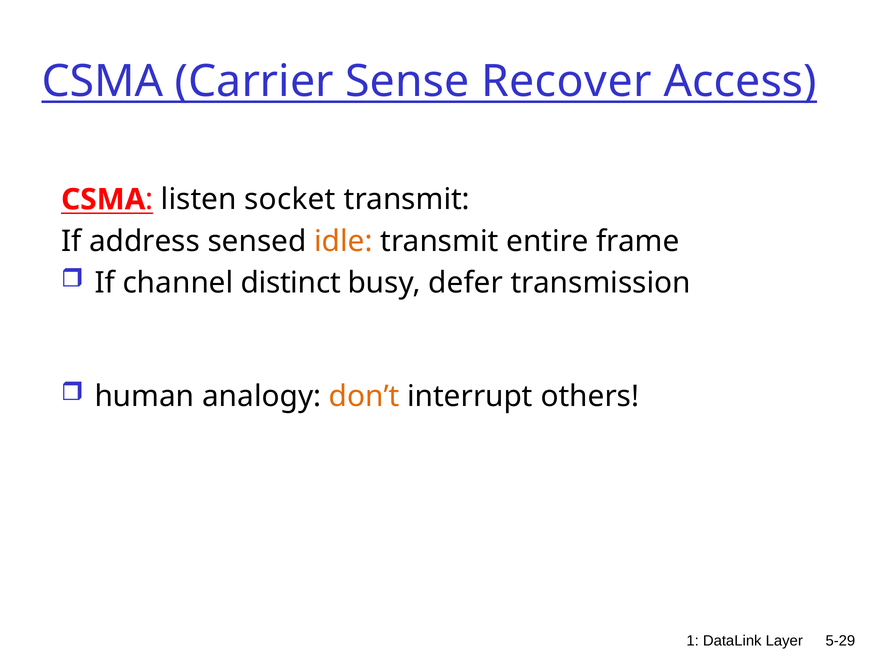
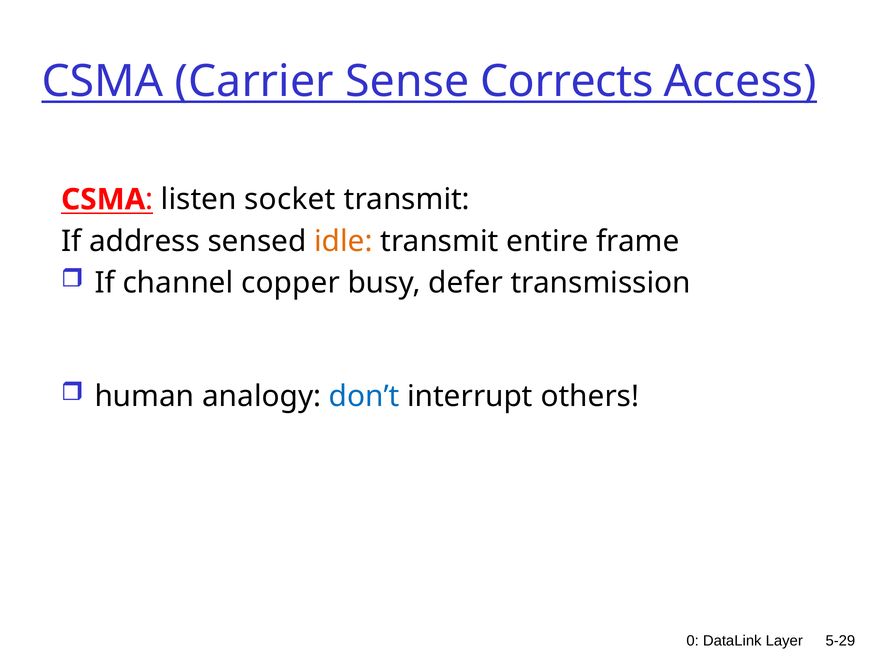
Recover: Recover -> Corrects
distinct: distinct -> copper
don’t colour: orange -> blue
1: 1 -> 0
